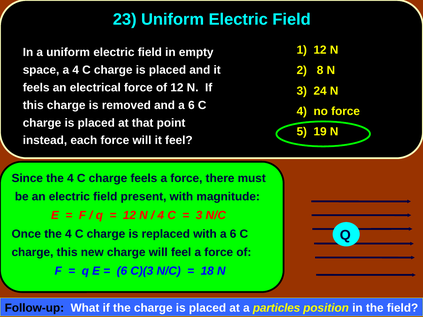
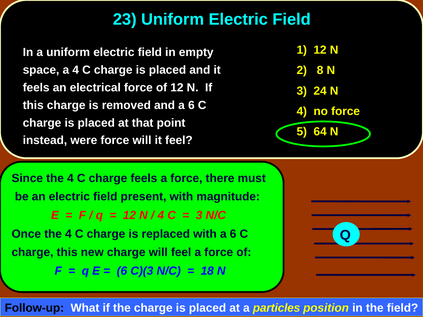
19: 19 -> 64
each: each -> were
